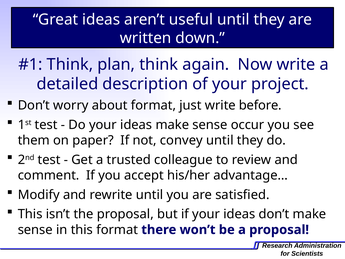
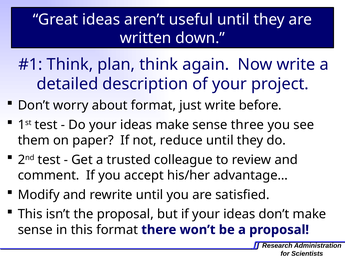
occur: occur -> three
convey: convey -> reduce
